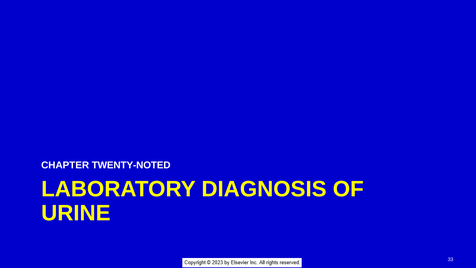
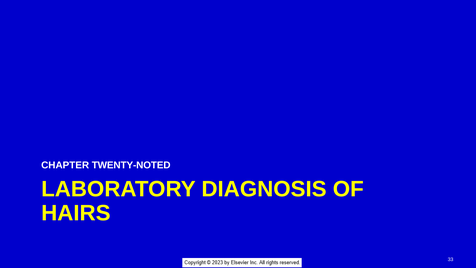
URINE: URINE -> HAIRS
